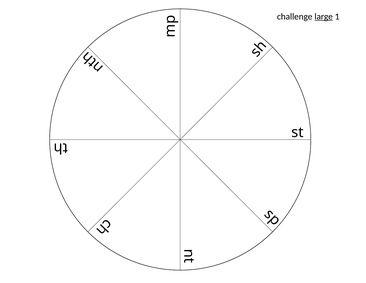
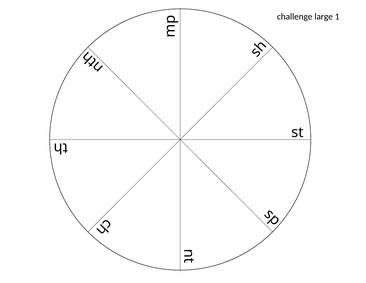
large underline: present -> none
